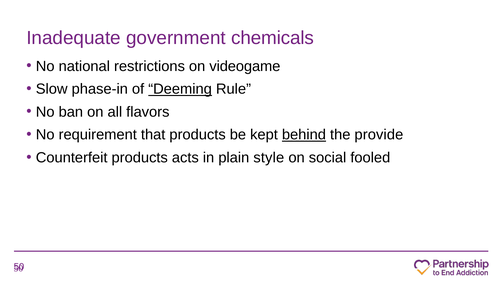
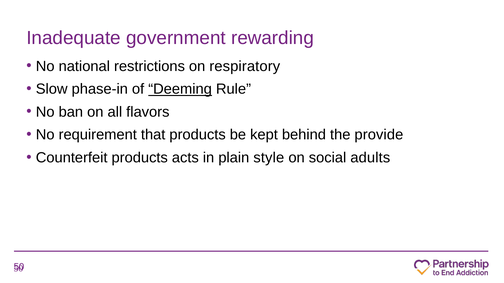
chemicals: chemicals -> rewarding
videogame: videogame -> respiratory
behind underline: present -> none
fooled: fooled -> adults
